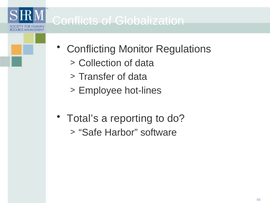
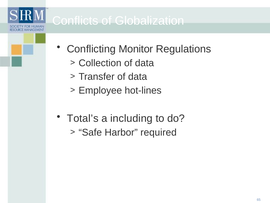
reporting: reporting -> including
software: software -> required
